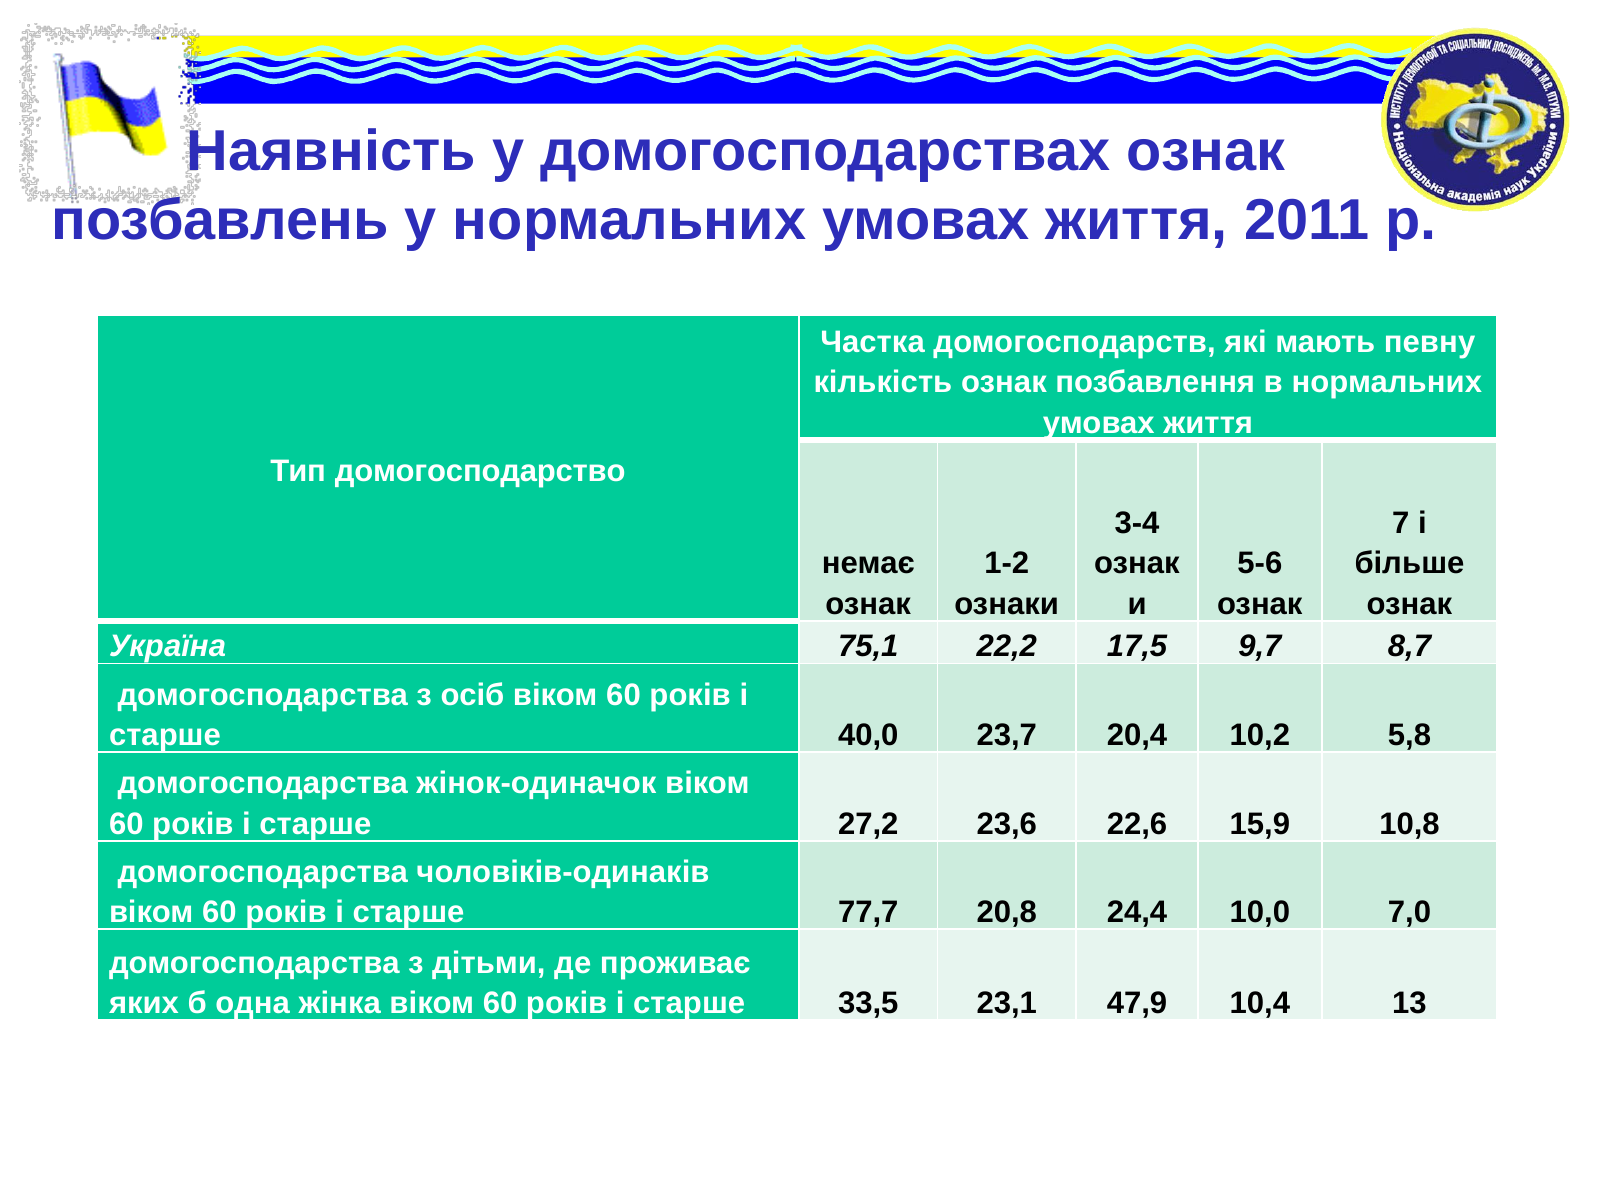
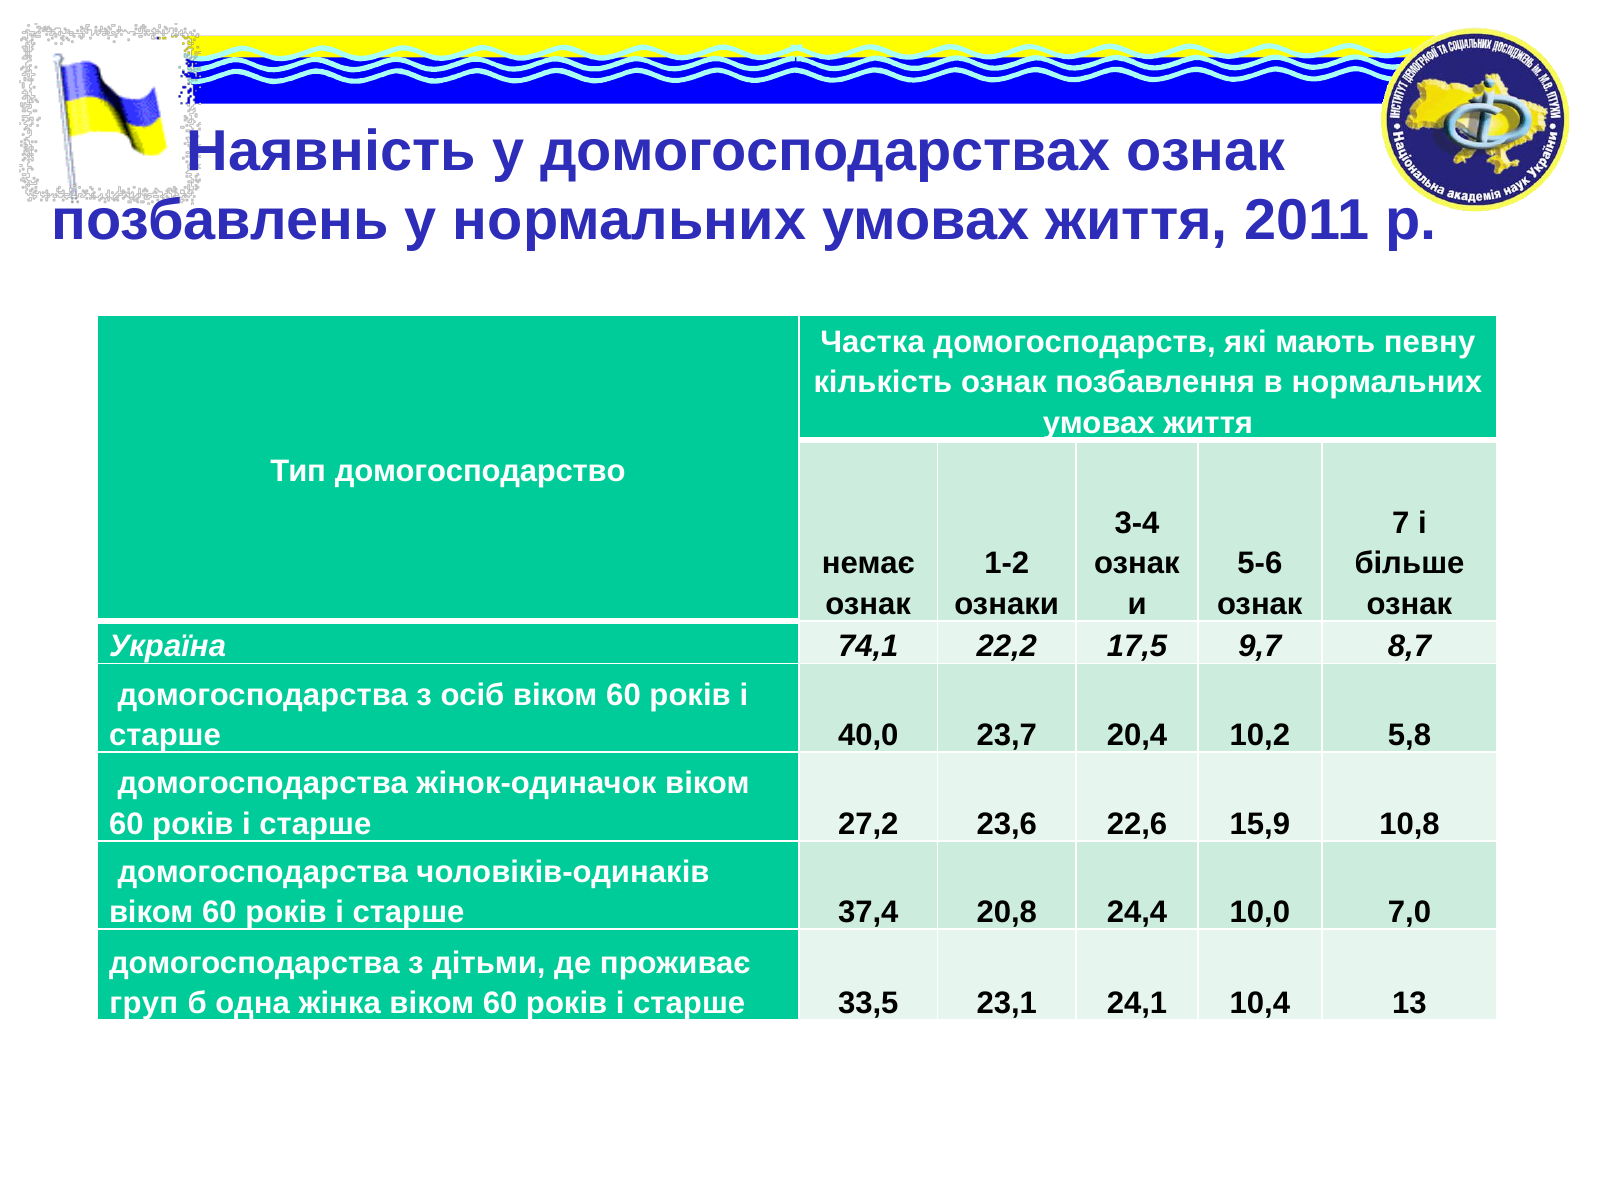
75,1: 75,1 -> 74,1
77,7: 77,7 -> 37,4
яких: яких -> груп
47,9: 47,9 -> 24,1
